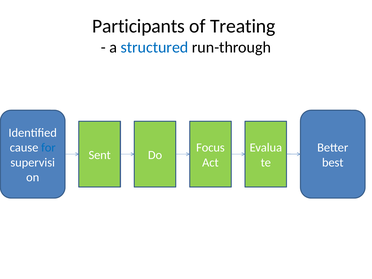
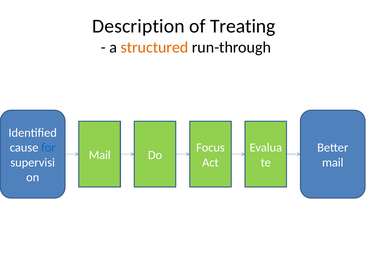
Participants: Participants -> Description
structured colour: blue -> orange
Sent at (100, 155): Sent -> Mail
best at (333, 162): best -> mail
